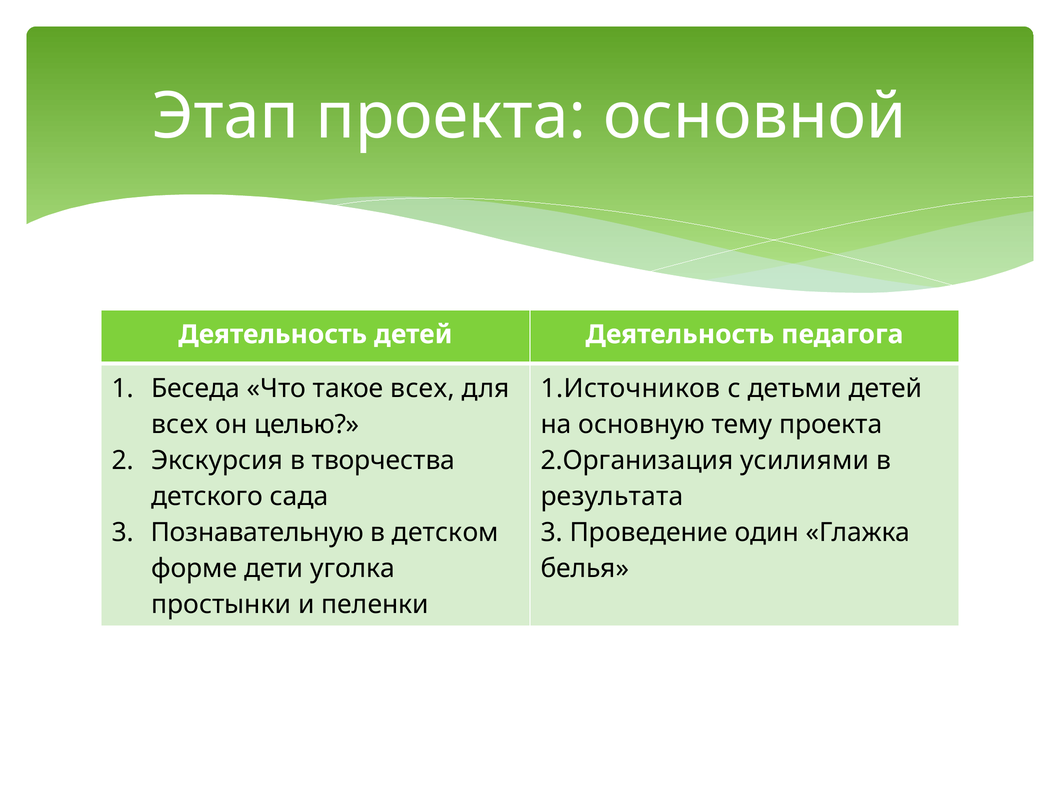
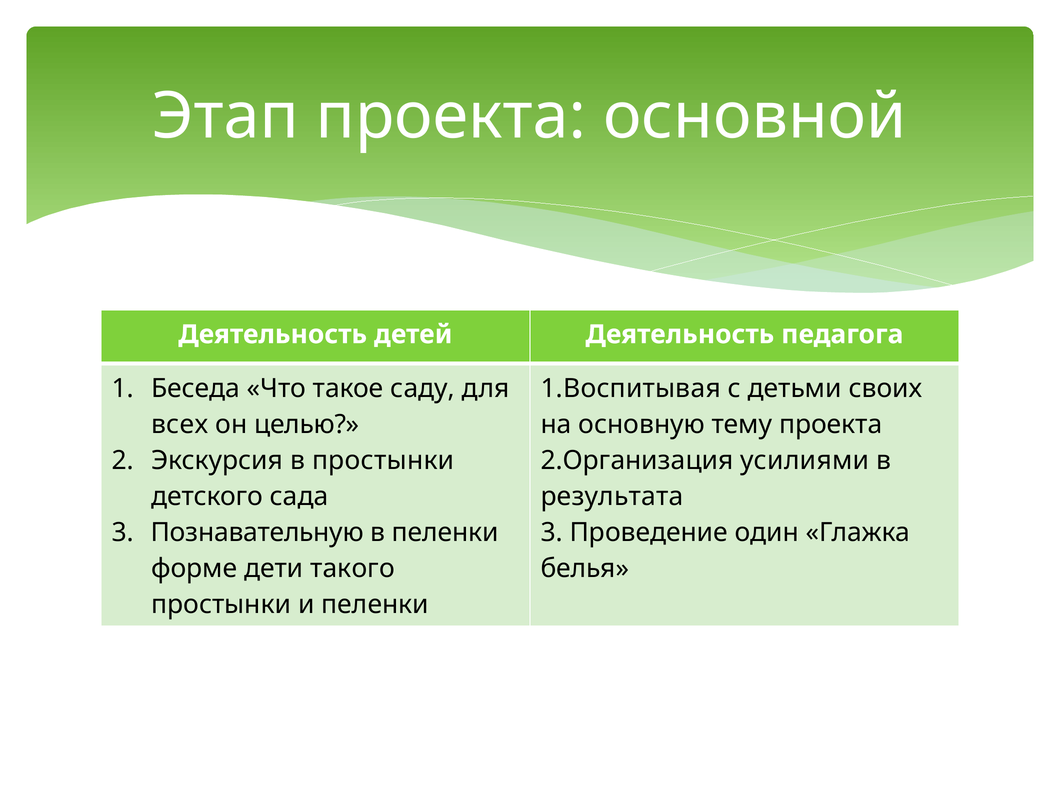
такое всех: всех -> саду
1.Источников: 1.Источников -> 1.Воспитывая
детьми детей: детей -> своих
в творчества: творчества -> простынки
в детском: детском -> пеленки
уголка: уголка -> такого
